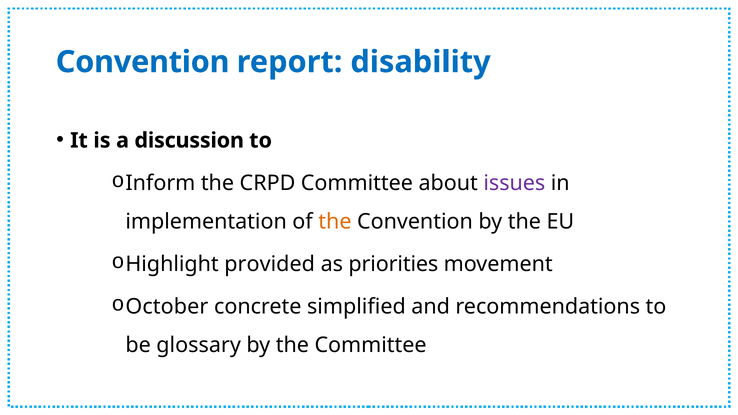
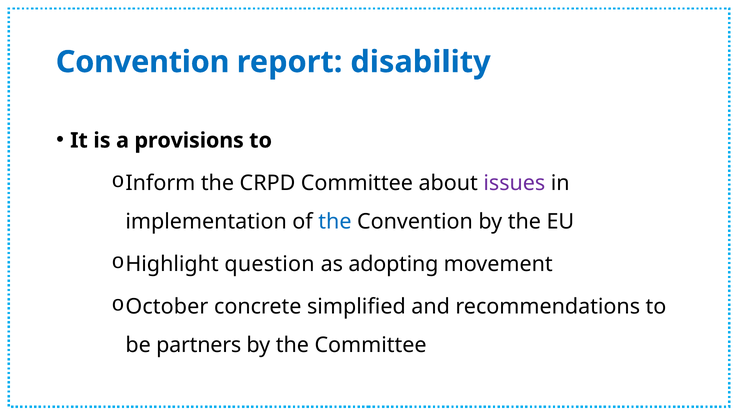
discussion: discussion -> provisions
the at (335, 222) colour: orange -> blue
provided: provided -> question
priorities: priorities -> adopting
glossary: glossary -> partners
